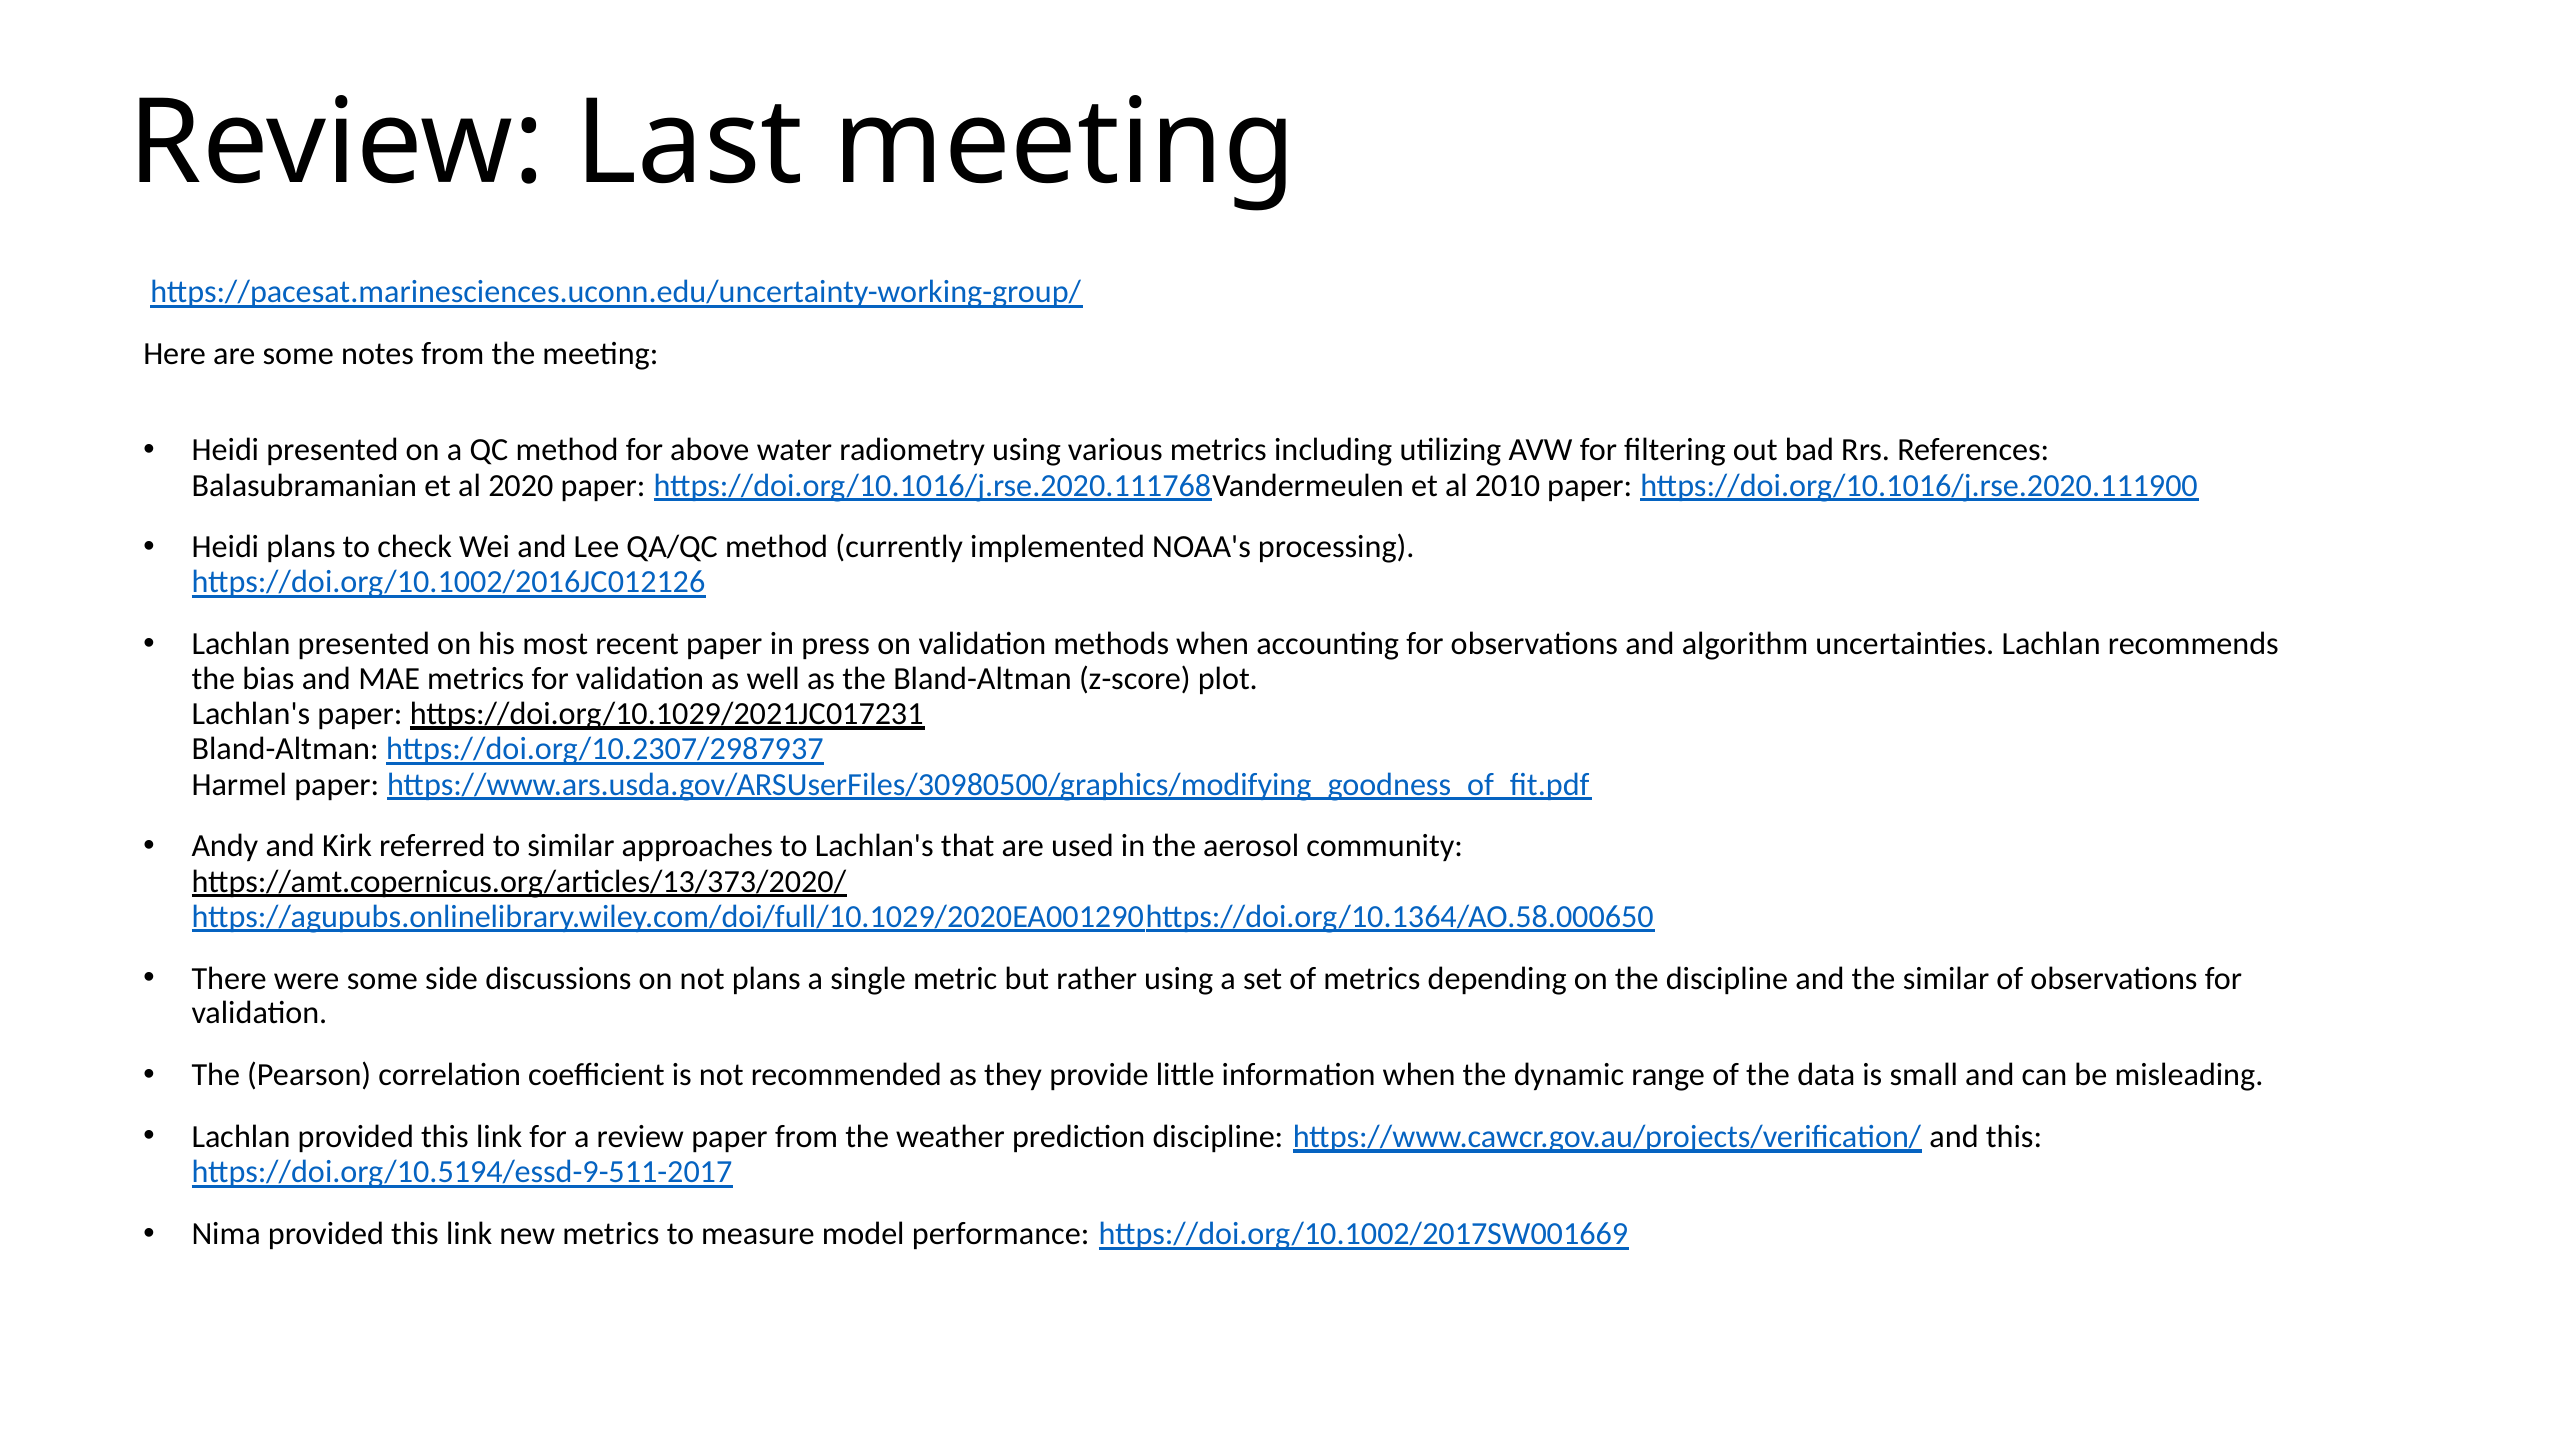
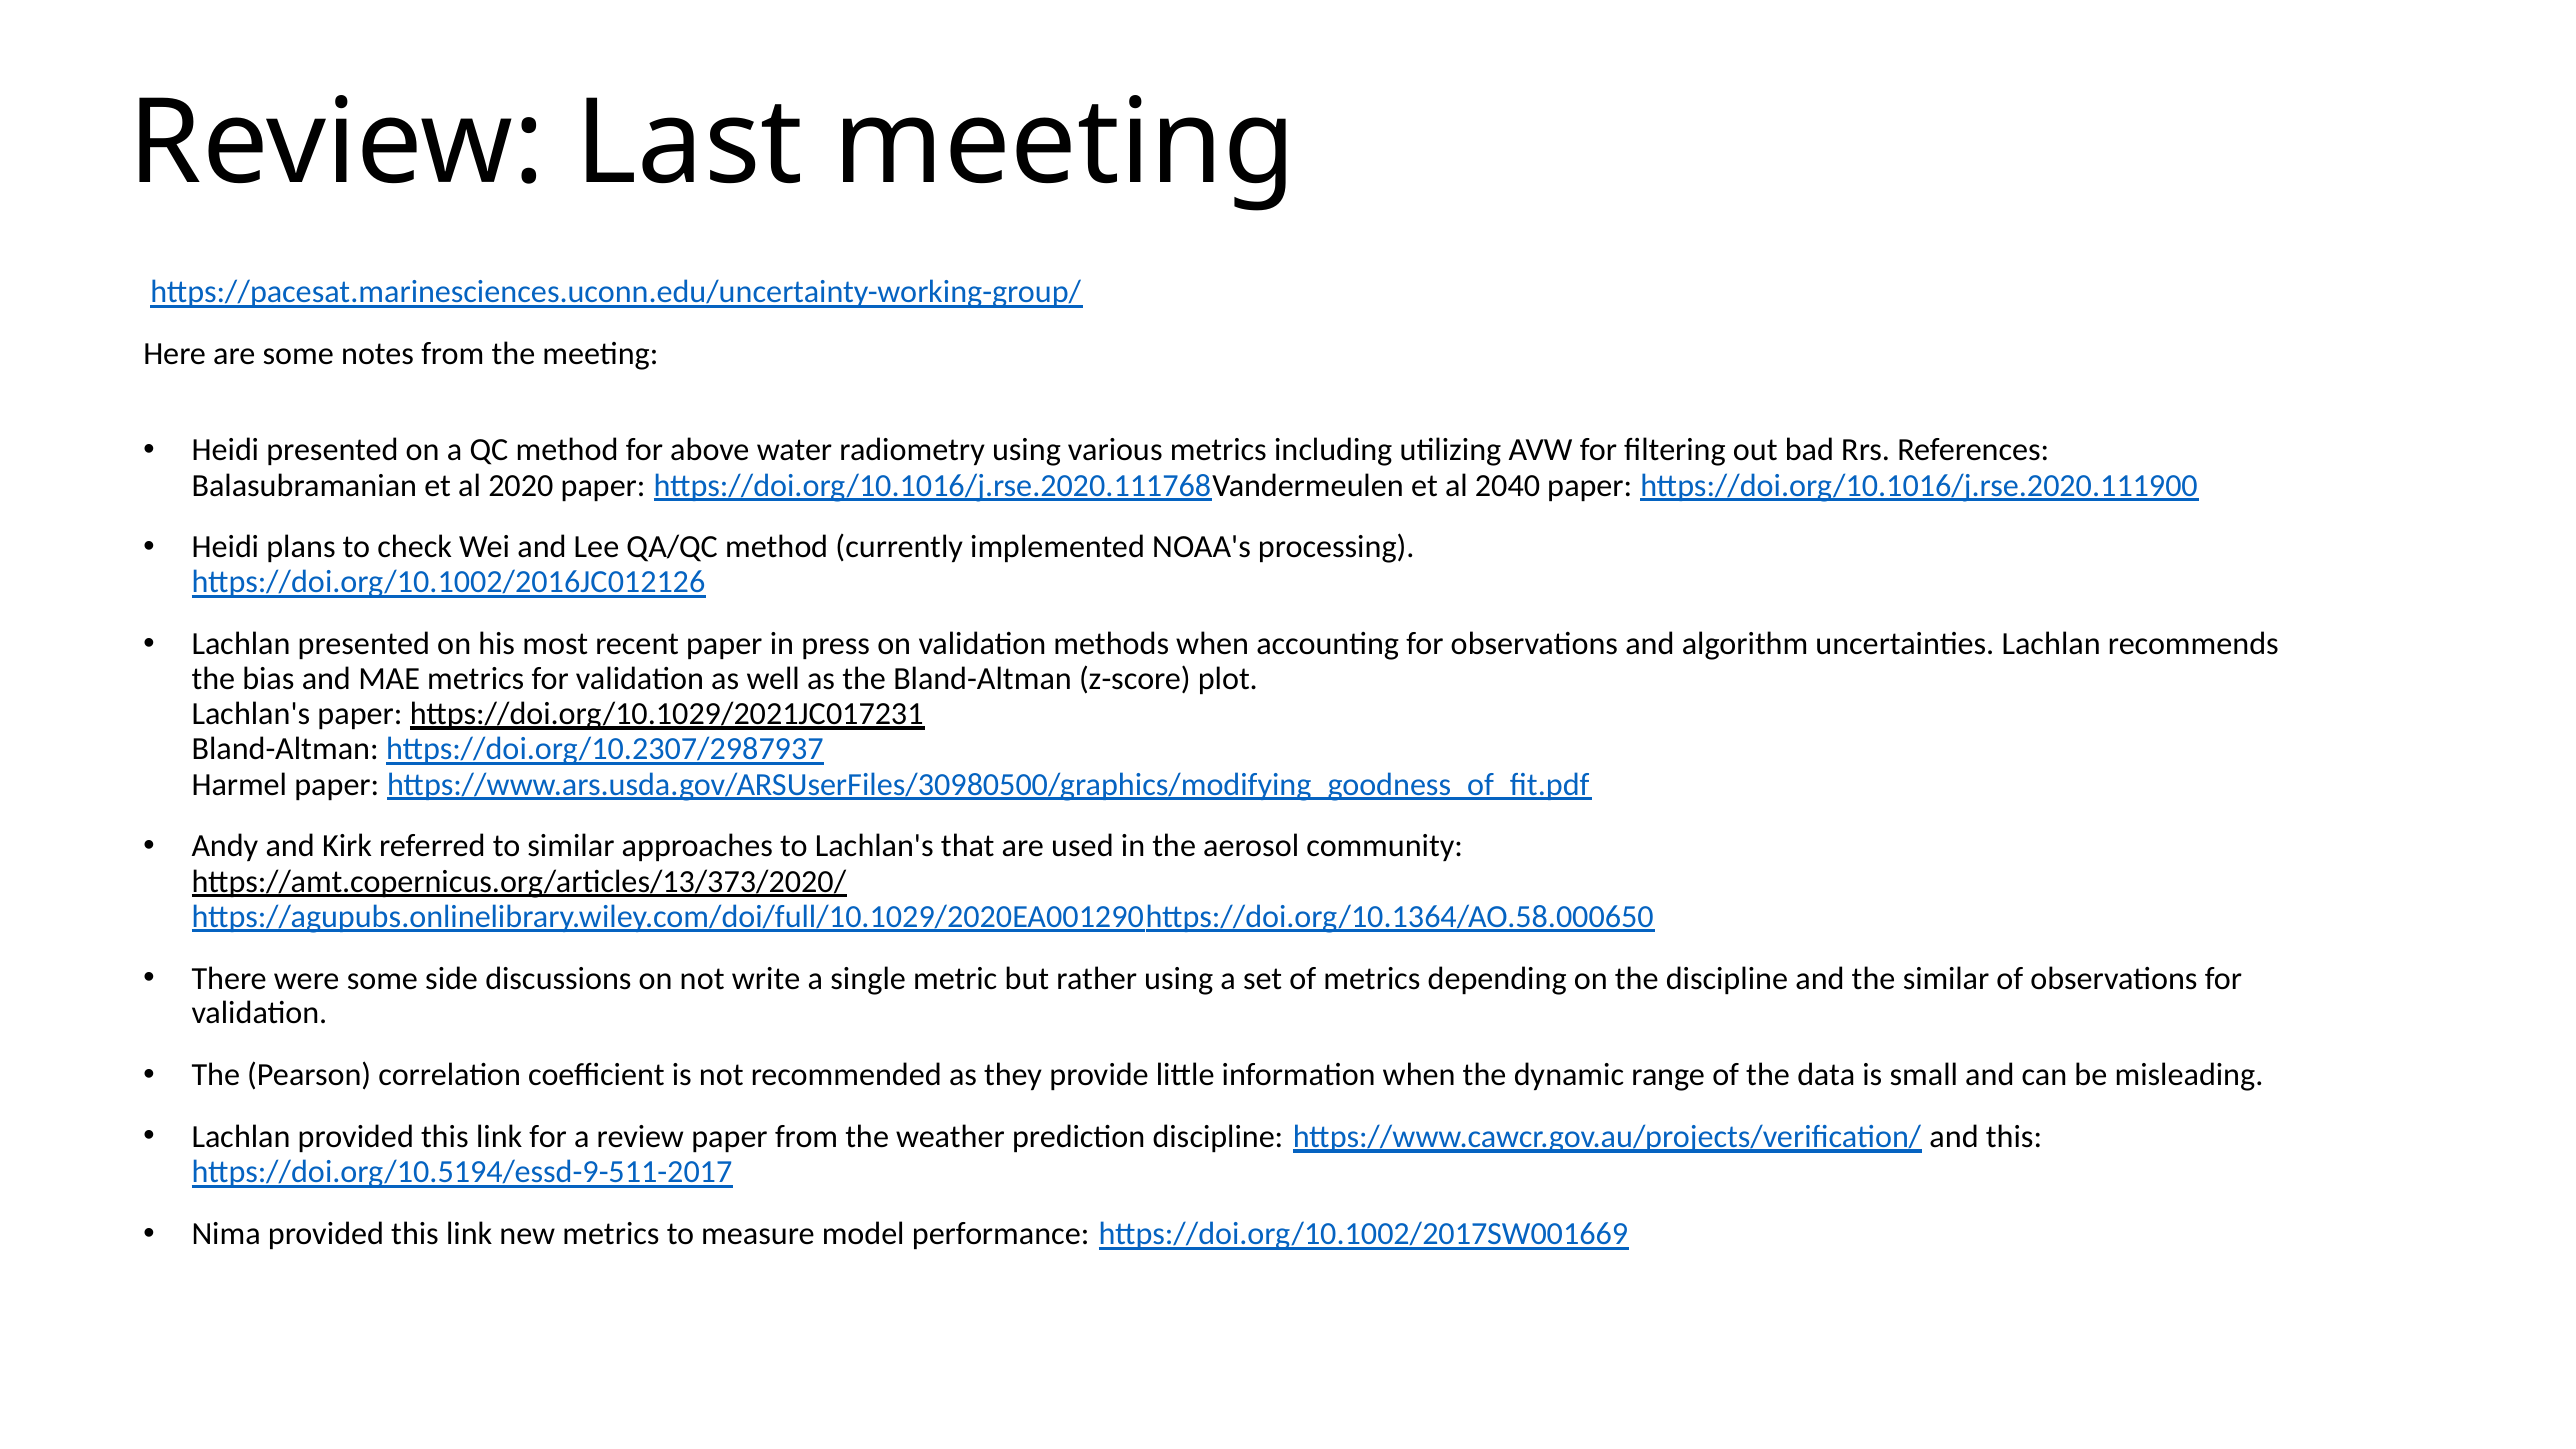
2010: 2010 -> 2040
not plans: plans -> write
